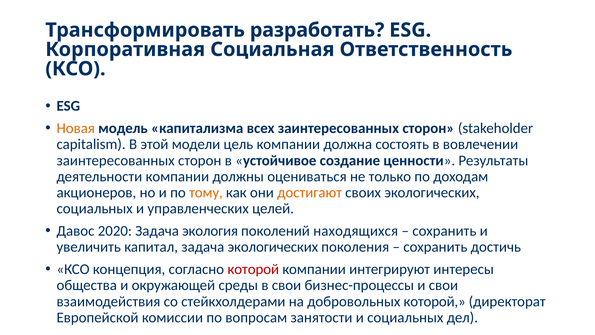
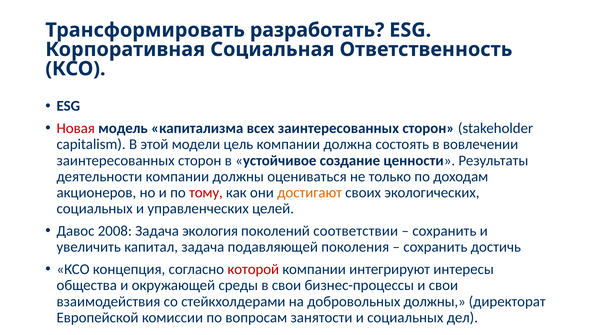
Новая colour: orange -> red
тому colour: orange -> red
2020: 2020 -> 2008
находящихся: находящихся -> соответствии
задача экологических: экологических -> подавляющей
добровольных которой: которой -> должны
